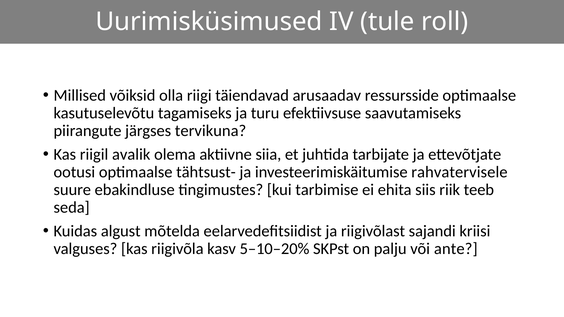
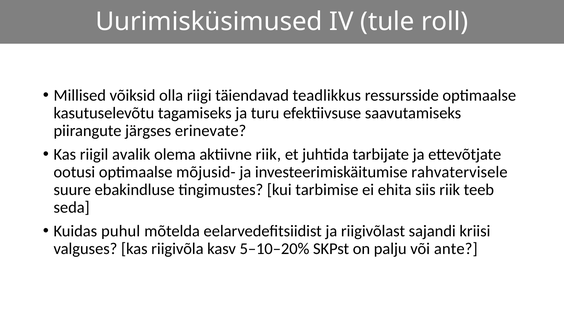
arusaadav: arusaadav -> teadlikkus
tervikuna: tervikuna -> erinevate
aktiivne siia: siia -> riik
tähtsust-: tähtsust- -> mõjusid-
algust: algust -> puhul
